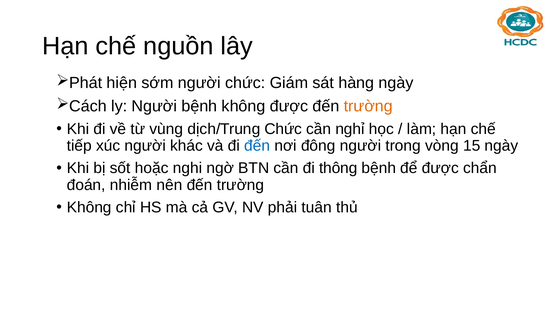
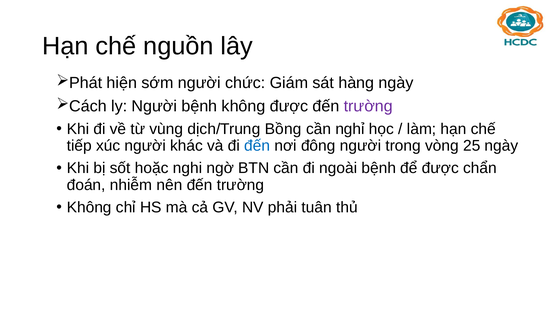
trường at (368, 106) colour: orange -> purple
dịch/Trung Chức: Chức -> Bồng
15: 15 -> 25
thông: thông -> ngoài
